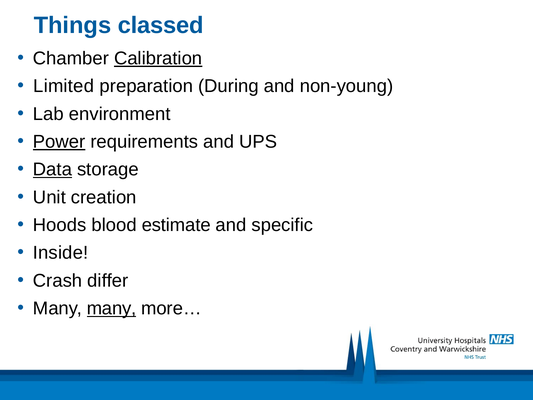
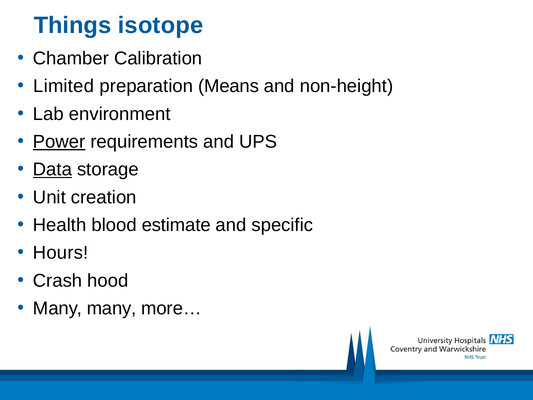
classed: classed -> isotope
Calibration underline: present -> none
During: During -> Means
non-young: non-young -> non-height
Hoods: Hoods -> Health
Inside: Inside -> Hours
differ: differ -> hood
many at (112, 308) underline: present -> none
